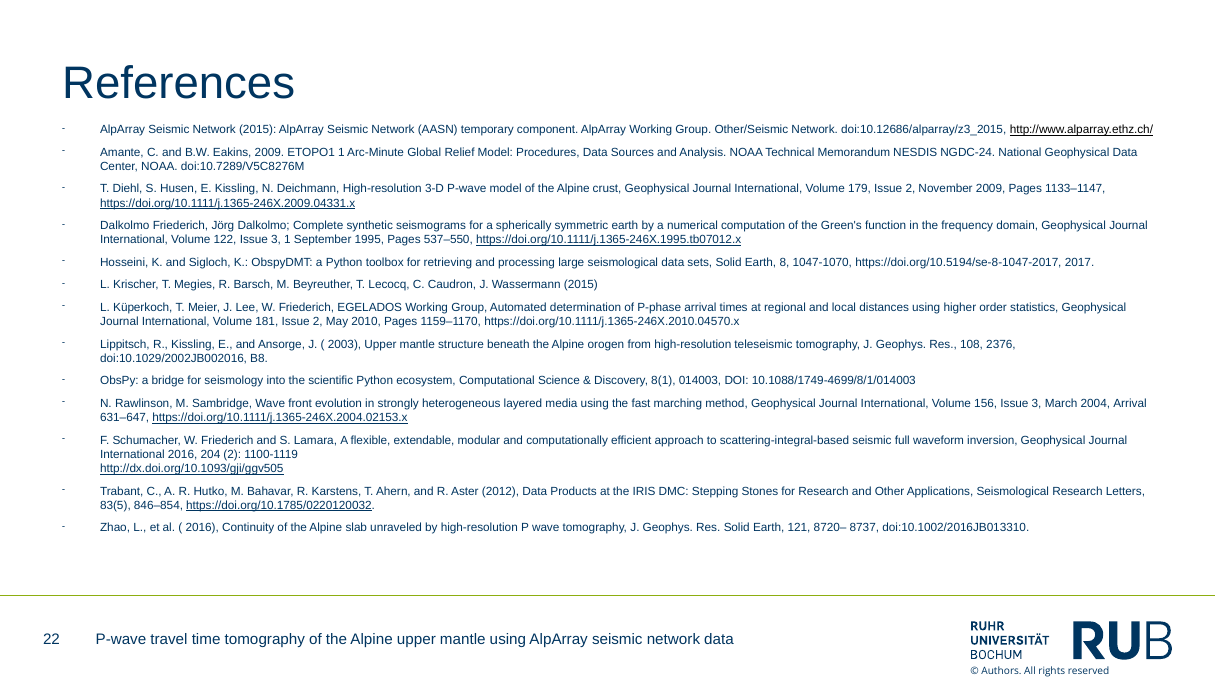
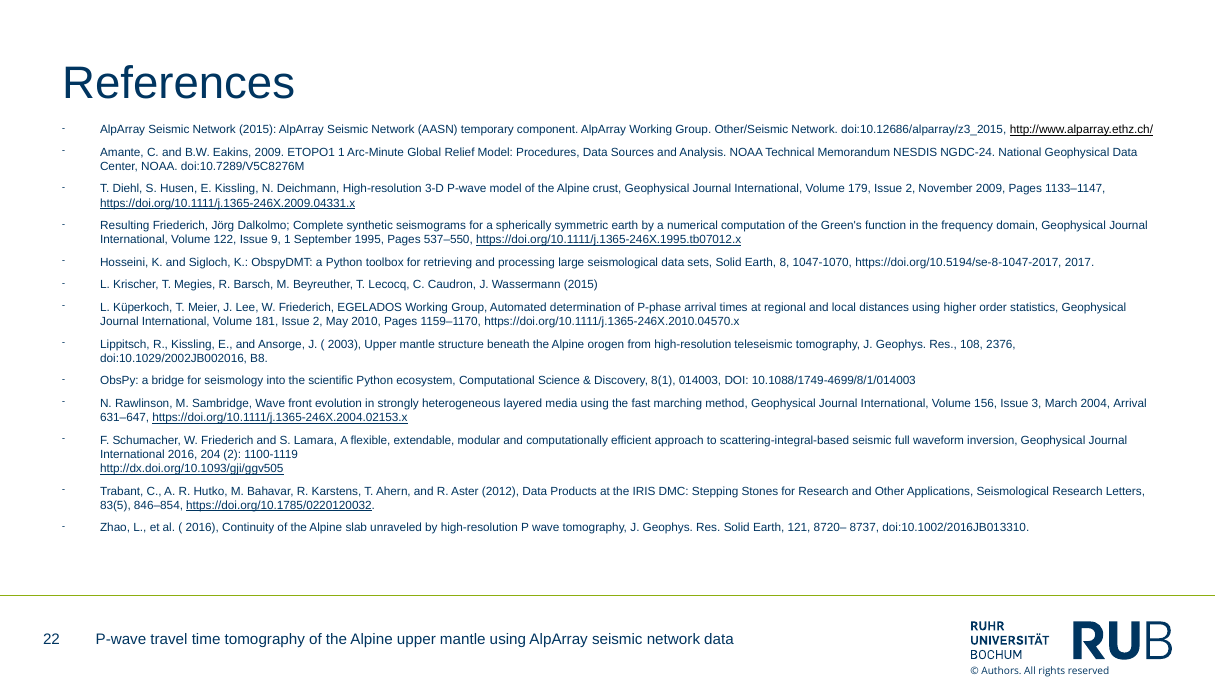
Dalkolmo at (125, 226): Dalkolmo -> Resulting
122 Issue 3: 3 -> 9
